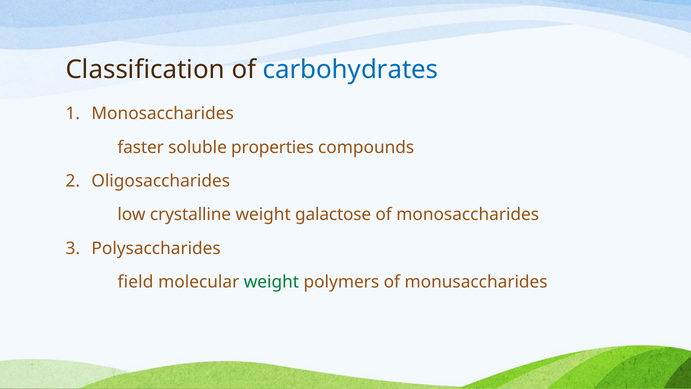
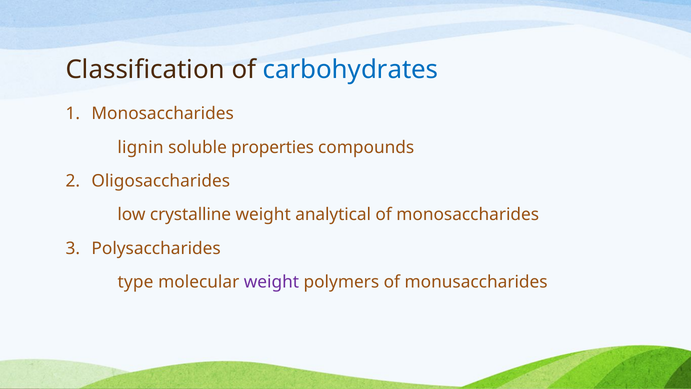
faster: faster -> lignin
galactose: galactose -> analytical
field: field -> type
weight at (271, 282) colour: green -> purple
